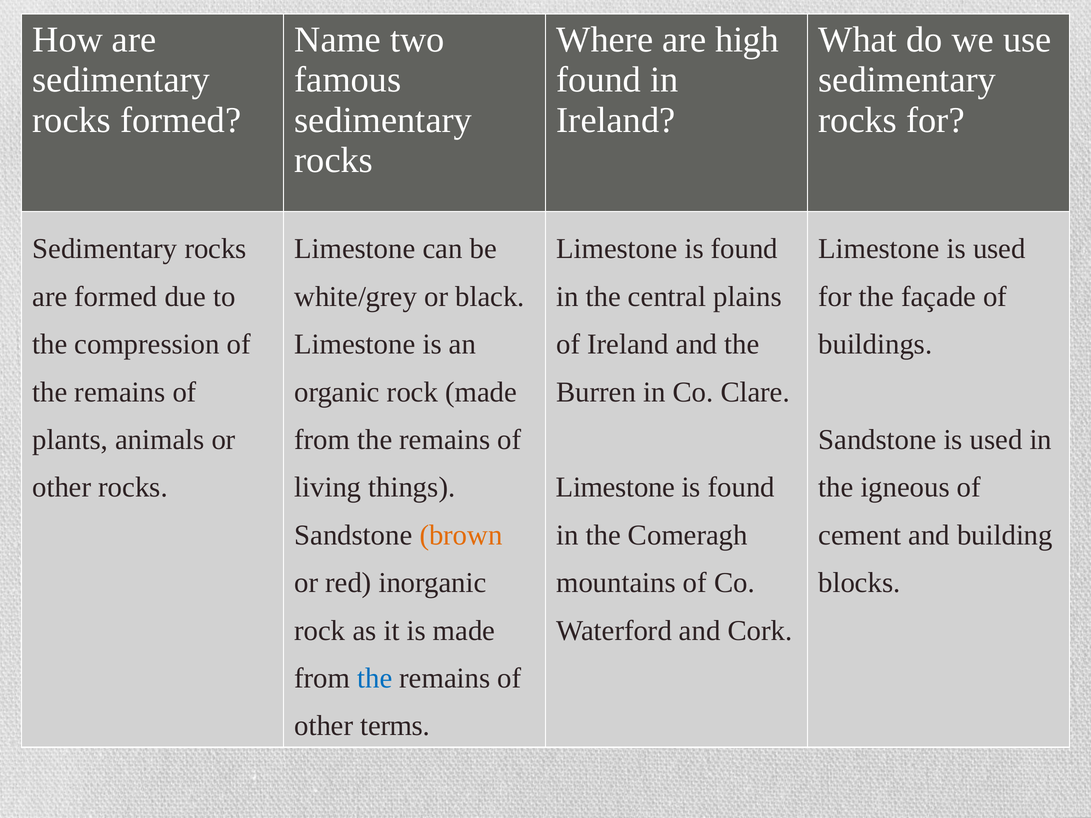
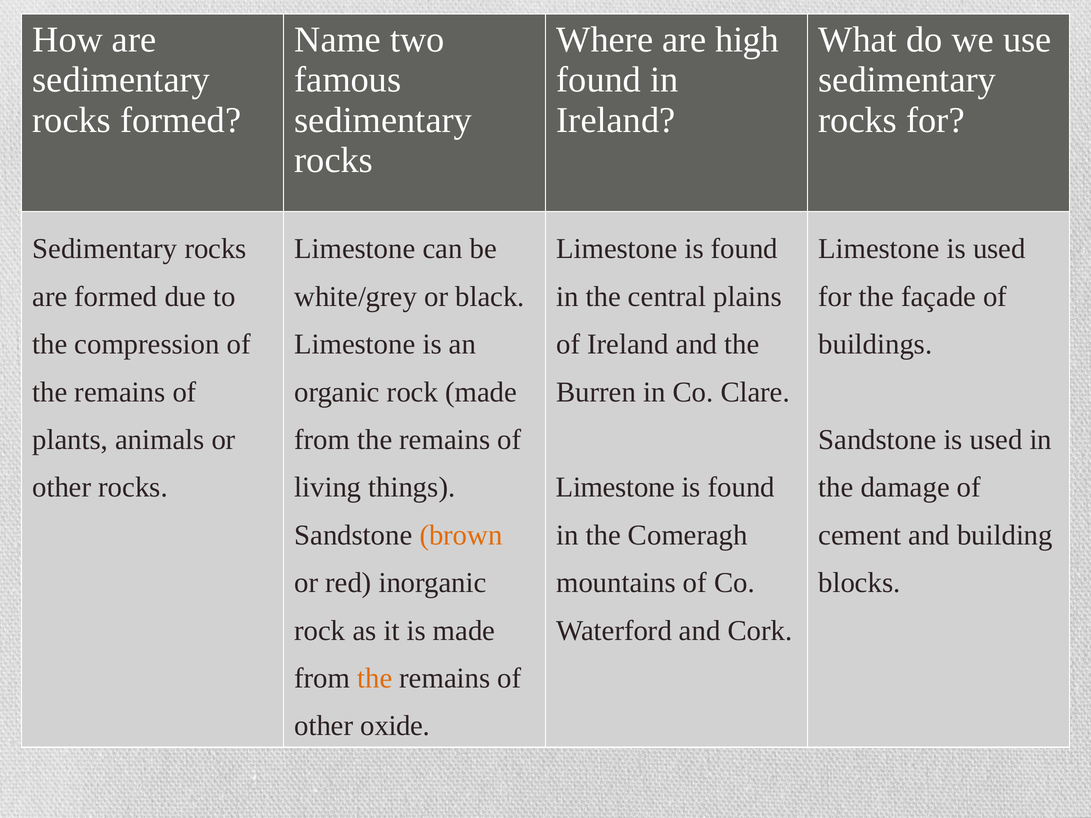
igneous: igneous -> damage
the at (375, 678) colour: blue -> orange
terms: terms -> oxide
